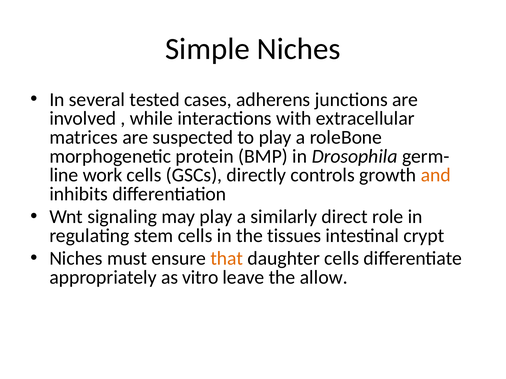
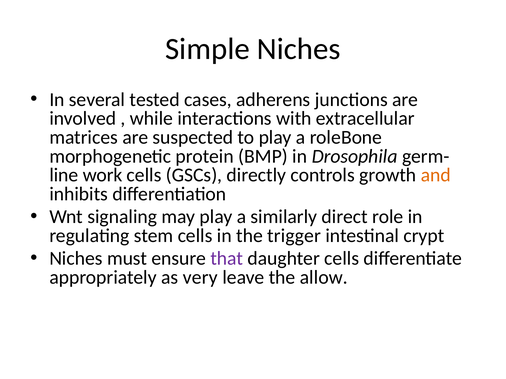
tissues: tissues -> trigger
that colour: orange -> purple
vitro: vitro -> very
